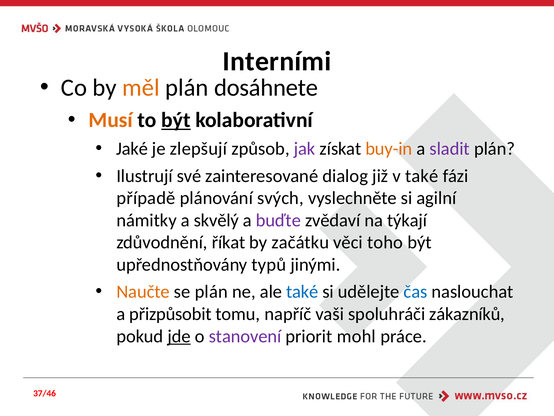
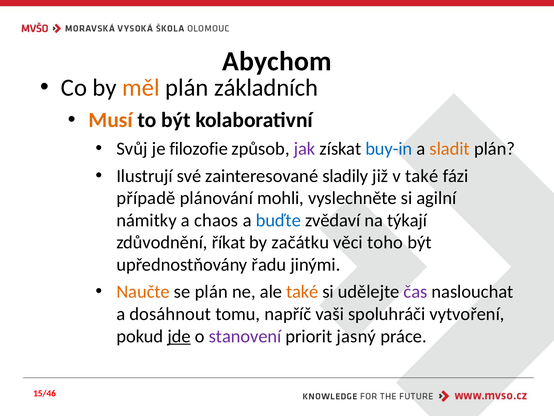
Interními: Interními -> Abychom
dosáhnete: dosáhnete -> základních
být at (176, 120) underline: present -> none
Jaké: Jaké -> Svůj
zlepšují: zlepšují -> filozofie
buy-in colour: orange -> blue
sladit colour: purple -> orange
dialog: dialog -> sladily
svých: svých -> mohli
skvělý: skvělý -> chaos
buďte colour: purple -> blue
typů: typů -> řadu
také at (302, 292) colour: blue -> orange
čas colour: blue -> purple
přizpůsobit: přizpůsobit -> dosáhnout
zákazníků: zákazníků -> vytvoření
mohl: mohl -> jasný
37/46: 37/46 -> 15/46
